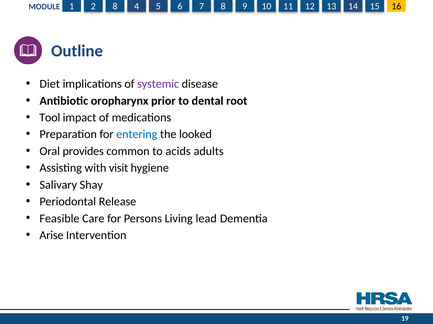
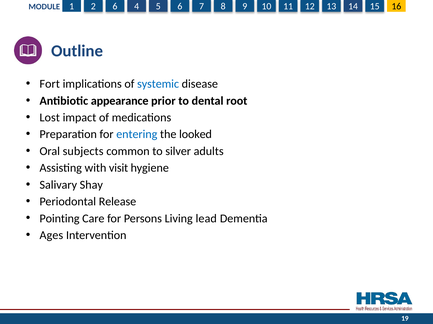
8 at (115, 6): 8 -> 6
Diet: Diet -> Fort
systemic colour: purple -> blue
oropharynx: oropharynx -> appearance
Tool: Tool -> Lost
provides: provides -> subjects
acids: acids -> silver
Feasible: Feasible -> Pointing
Arise: Arise -> Ages
